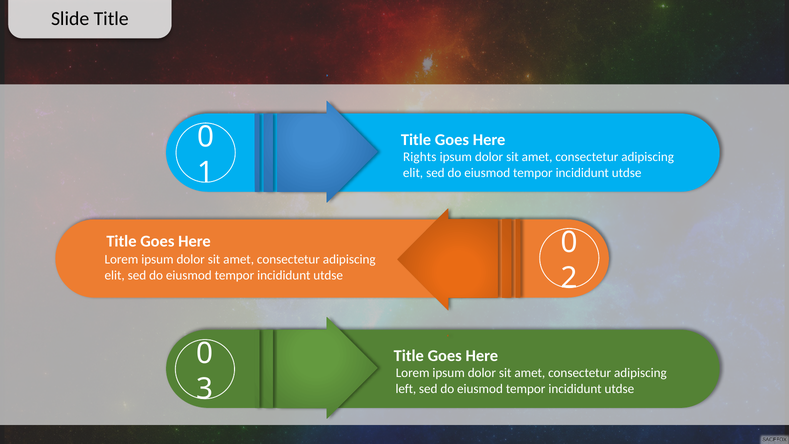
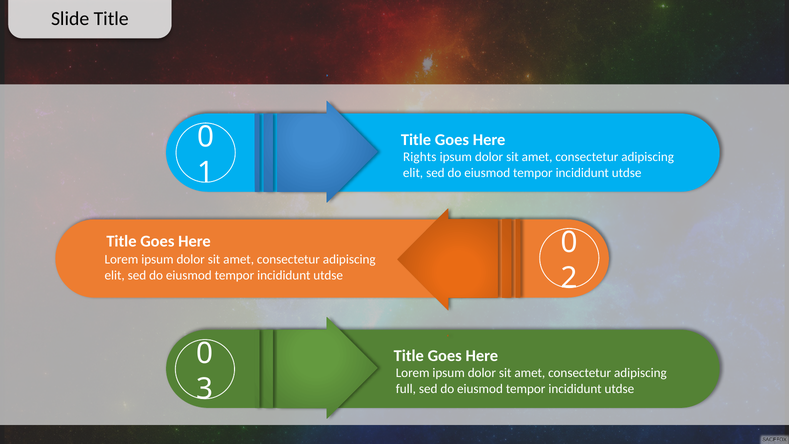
left: left -> full
